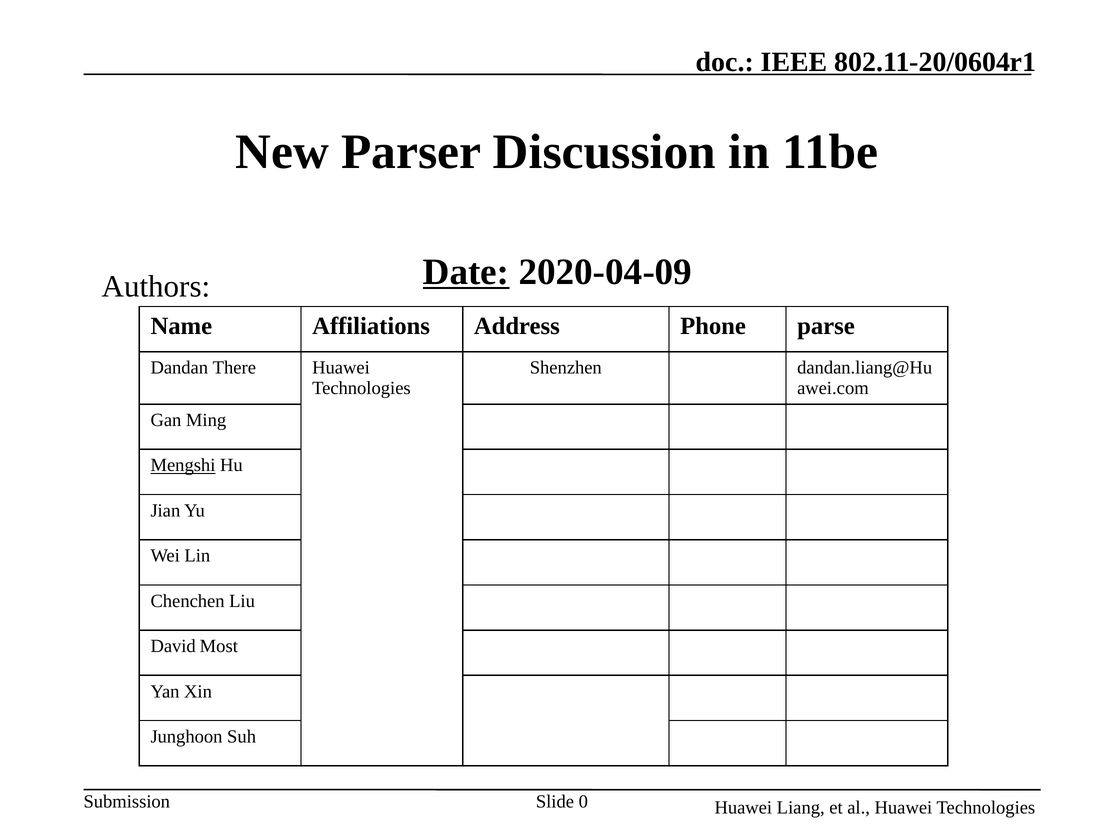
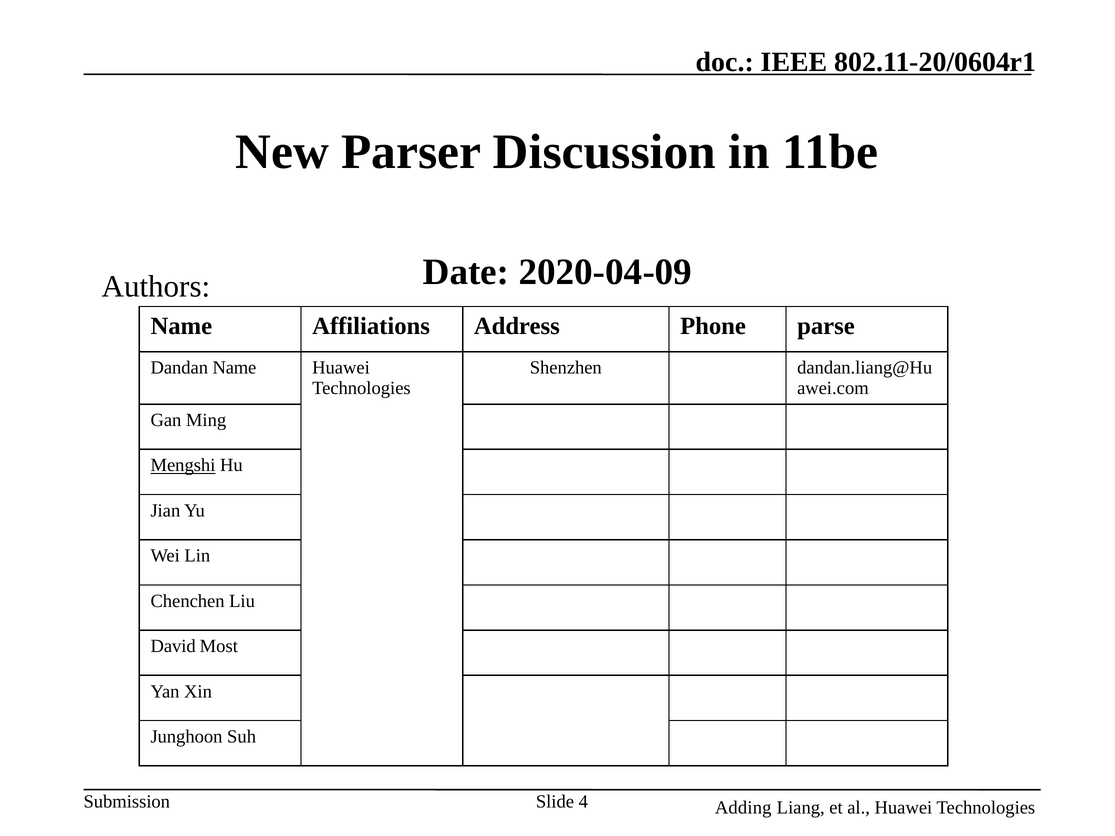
Date underline: present -> none
Dandan There: There -> Name
0: 0 -> 4
Huawei at (743, 808): Huawei -> Adding
